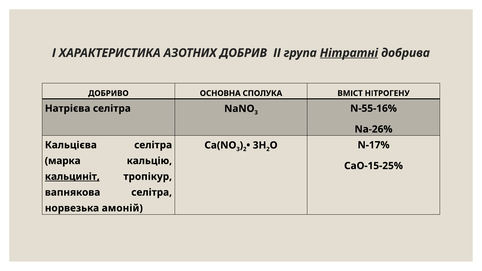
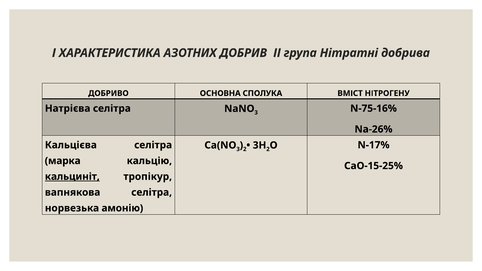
Нітратні underline: present -> none
N-55-16%: N-55-16% -> N-75-16%
амоній: амоній -> амонію
